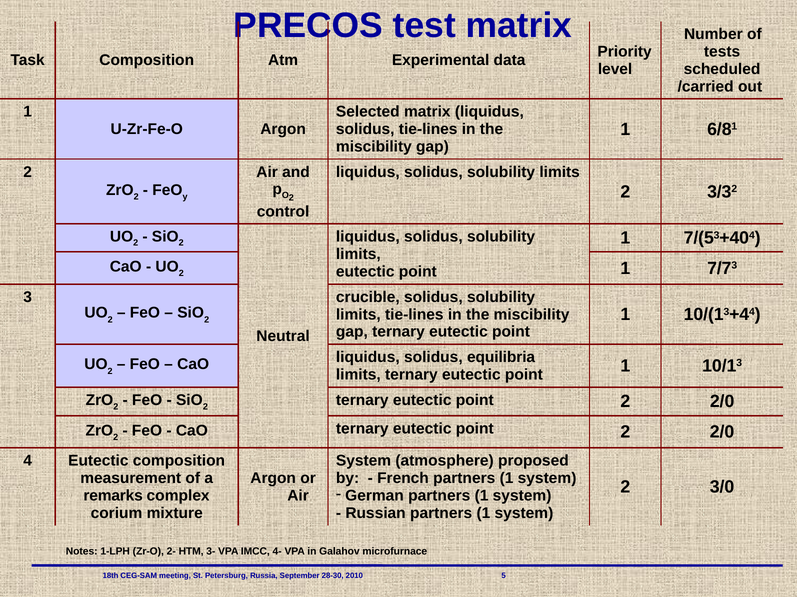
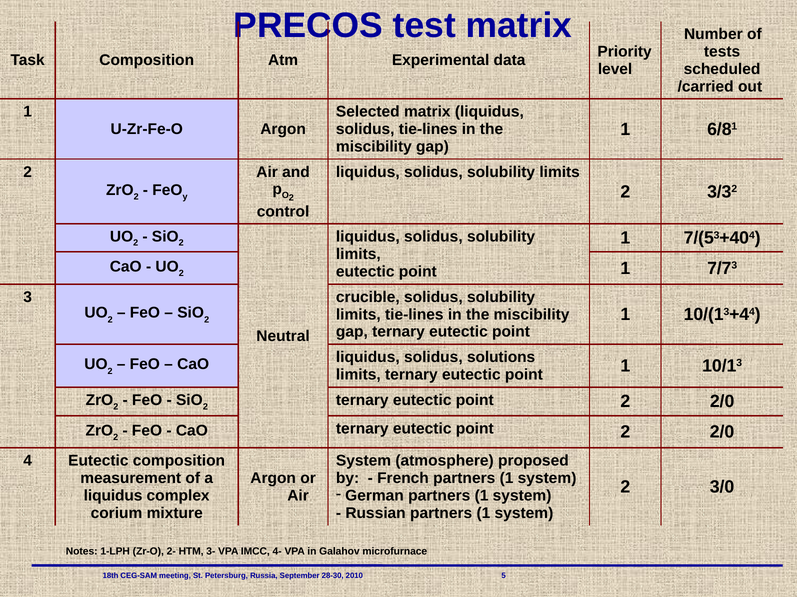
equilibria: equilibria -> solutions
remarks at (113, 496): remarks -> liquidus
